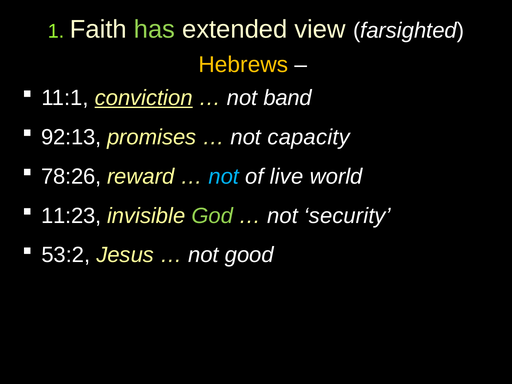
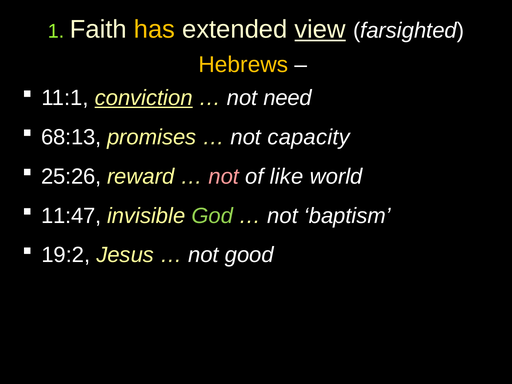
has colour: light green -> yellow
view underline: none -> present
band: band -> need
92:13: 92:13 -> 68:13
78:26: 78:26 -> 25:26
not at (224, 177) colour: light blue -> pink
live: live -> like
11:23: 11:23 -> 11:47
security: security -> baptism
53:2: 53:2 -> 19:2
